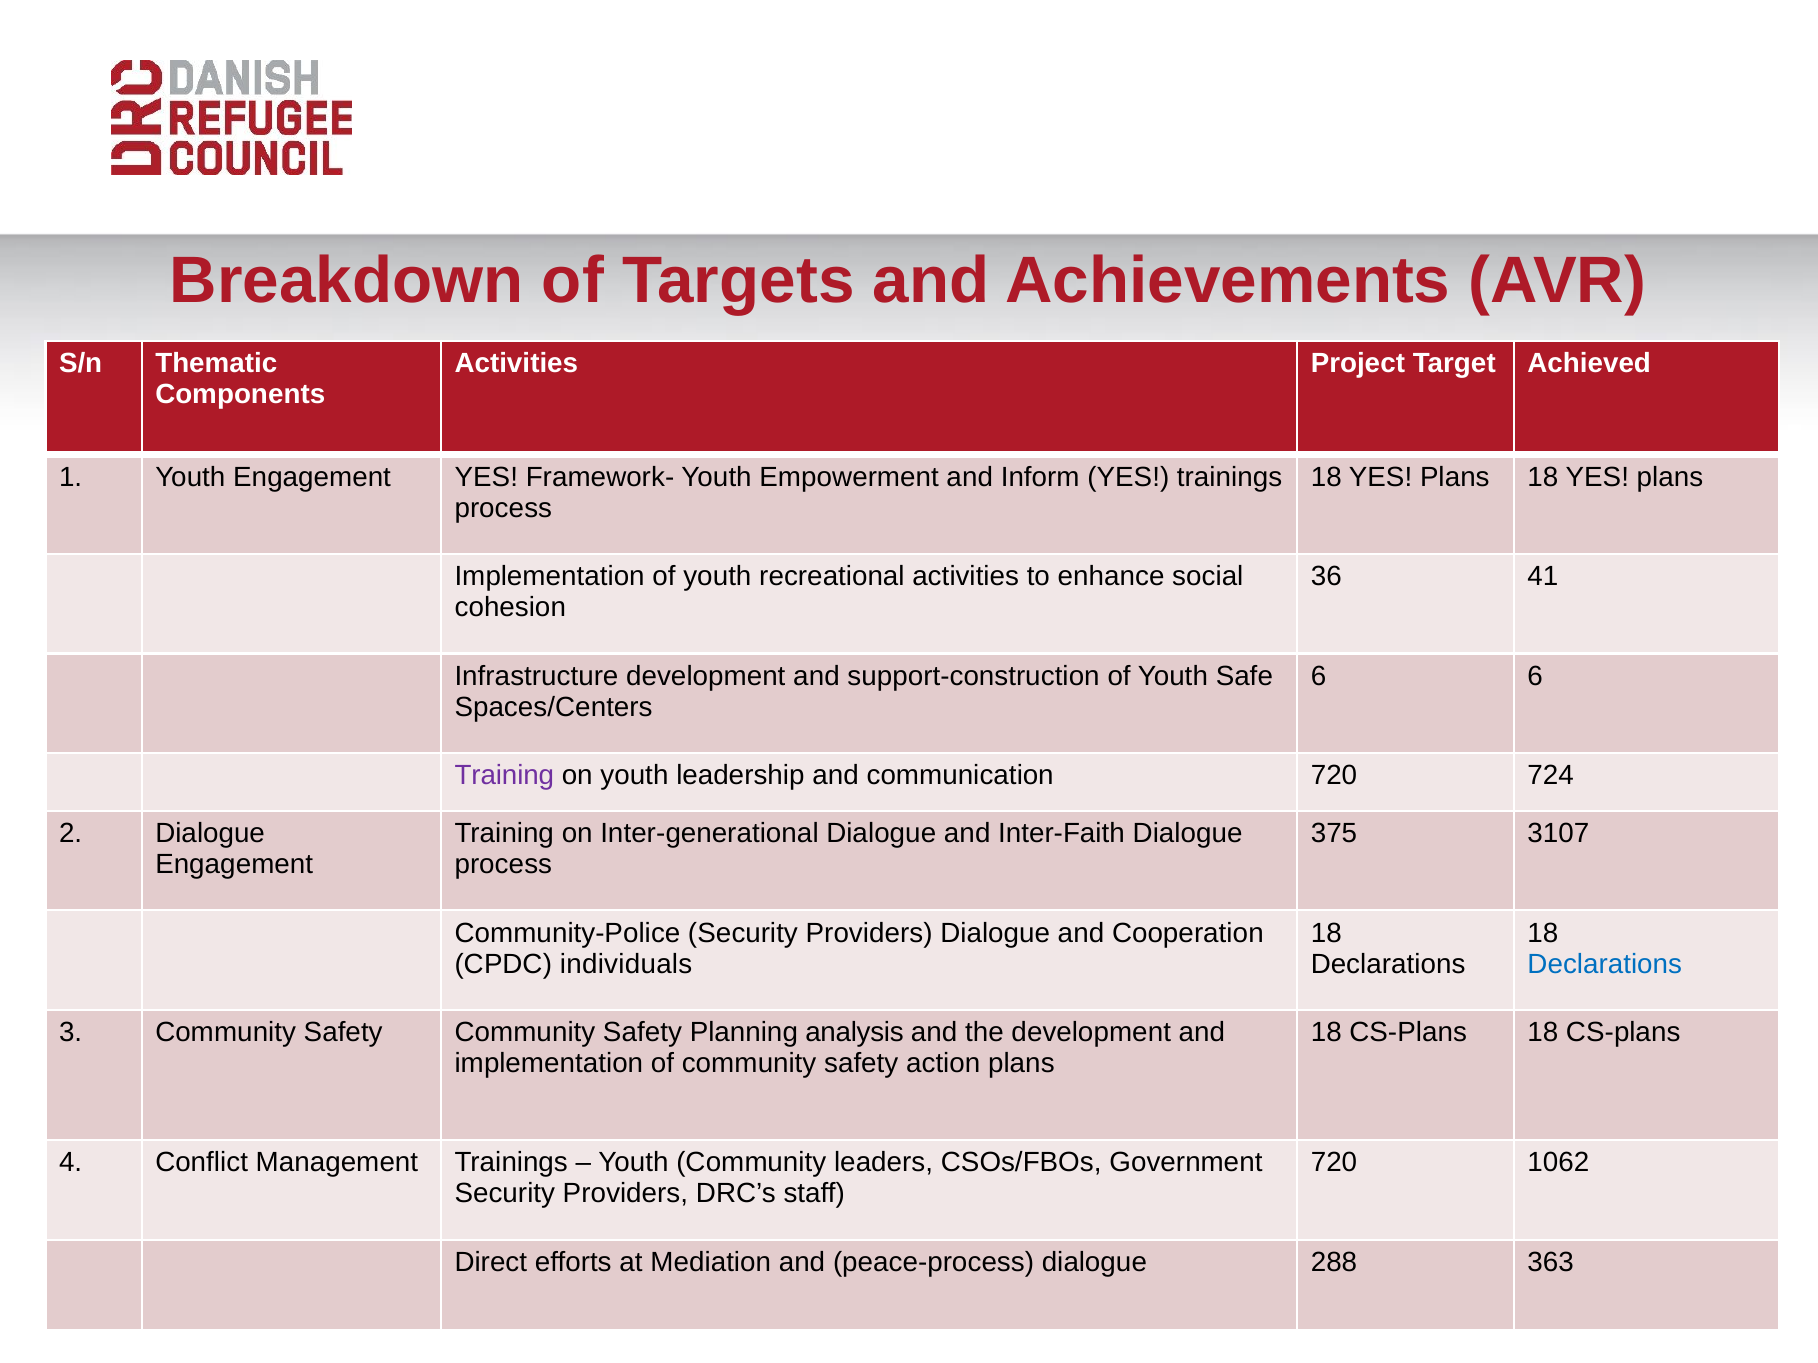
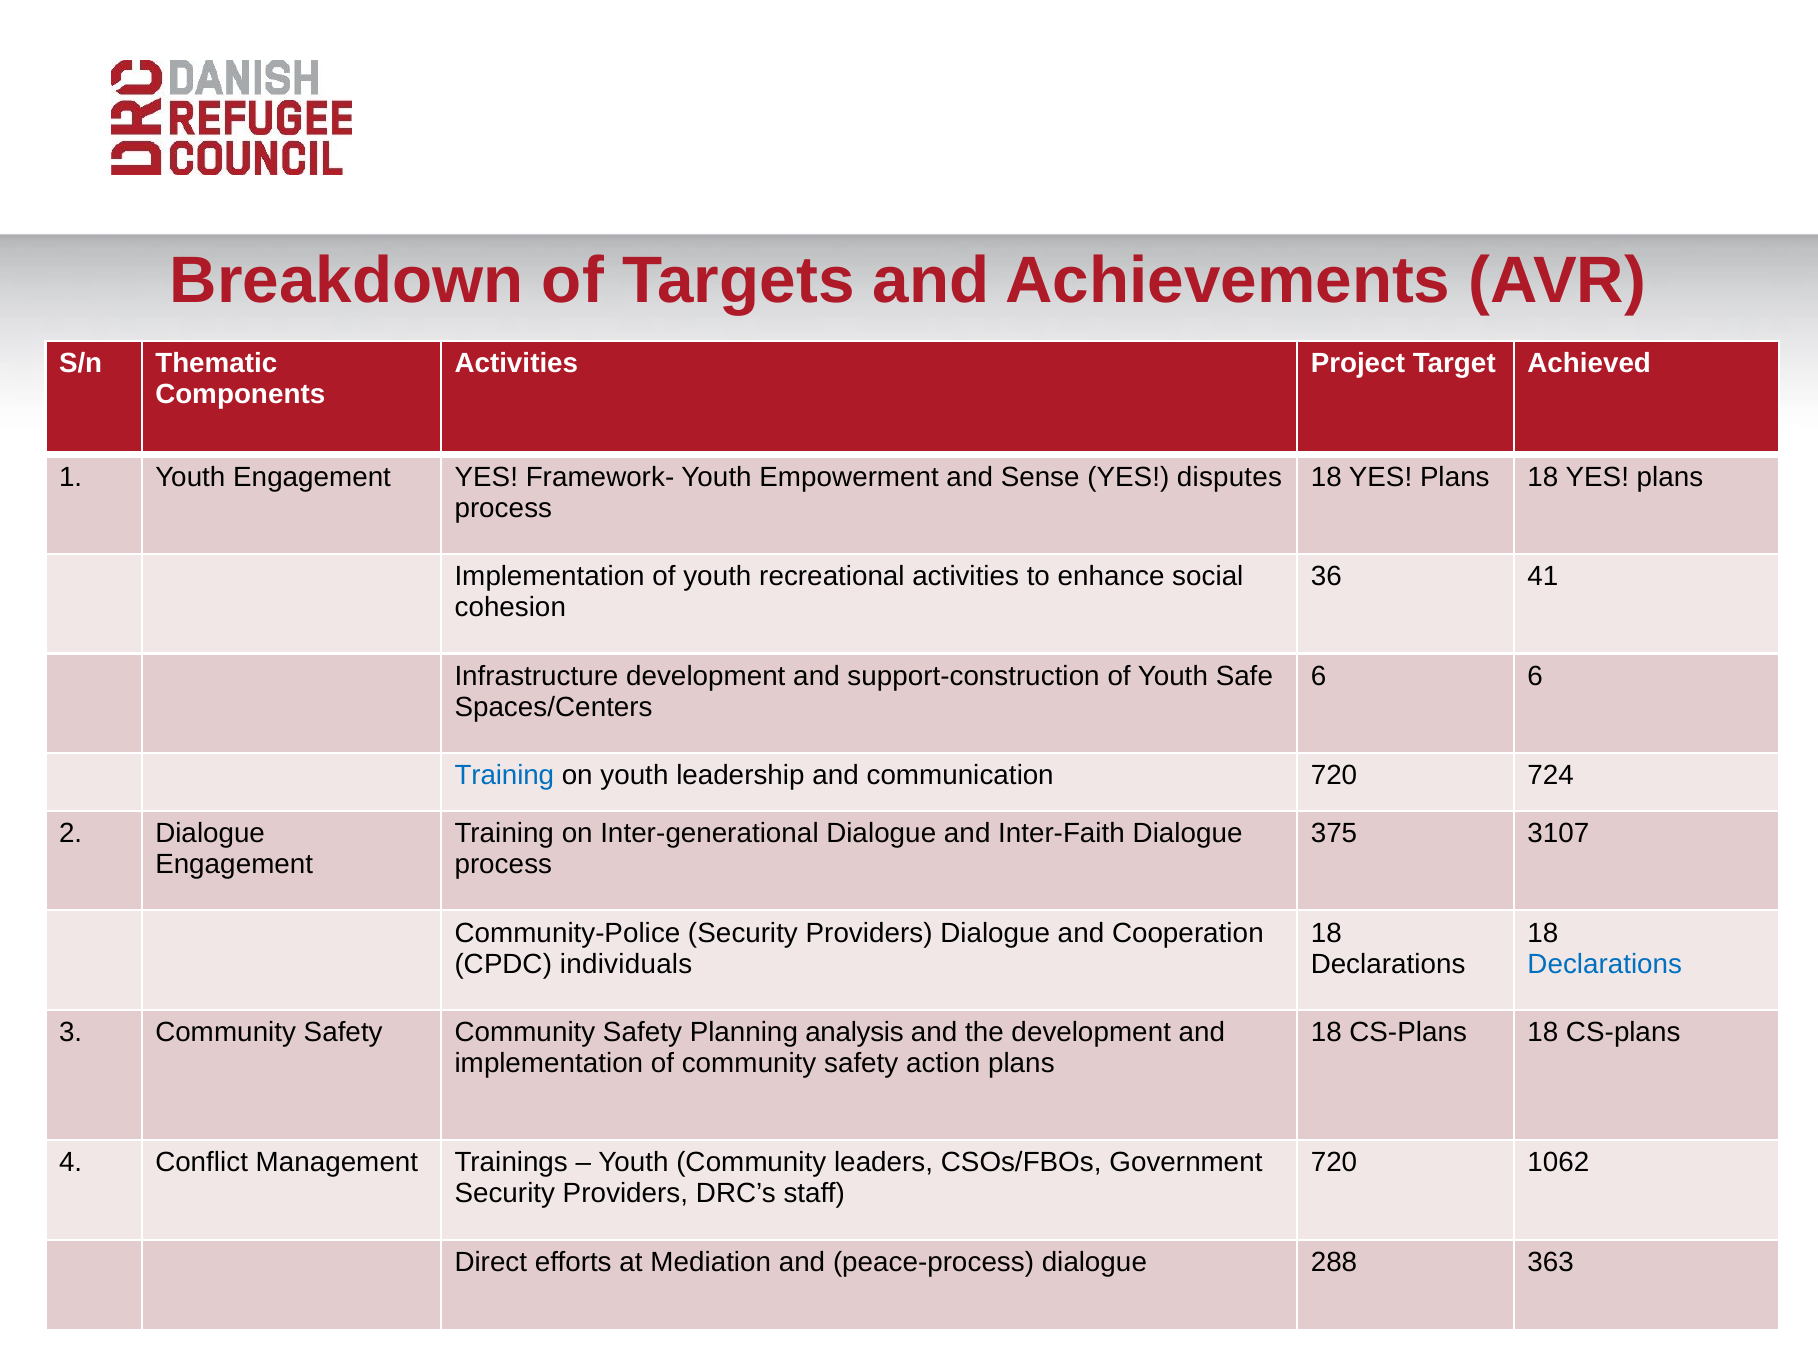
Inform: Inform -> Sense
YES trainings: trainings -> disputes
Training at (504, 776) colour: purple -> blue
